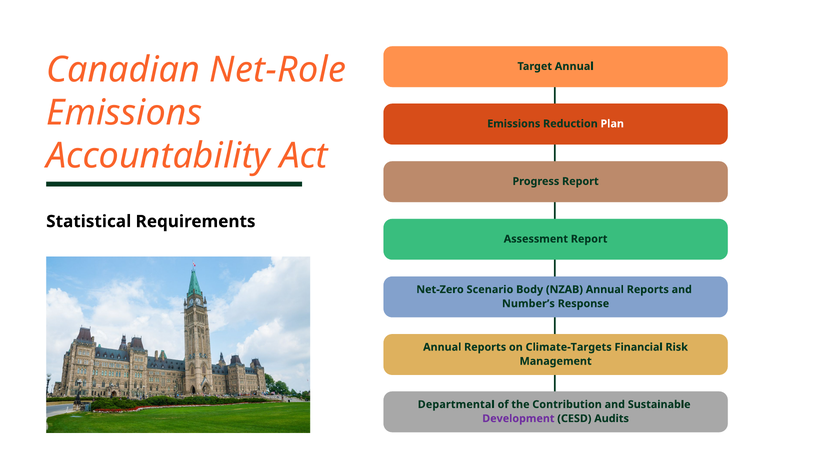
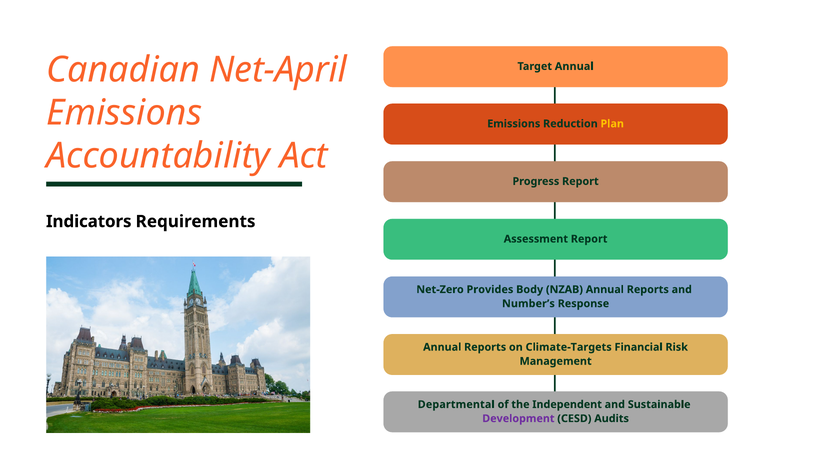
Net-Role: Net-Role -> Net-April
Plan colour: white -> yellow
Statistical: Statistical -> Indicators
Scenario: Scenario -> Provides
Contribution: Contribution -> Independent
